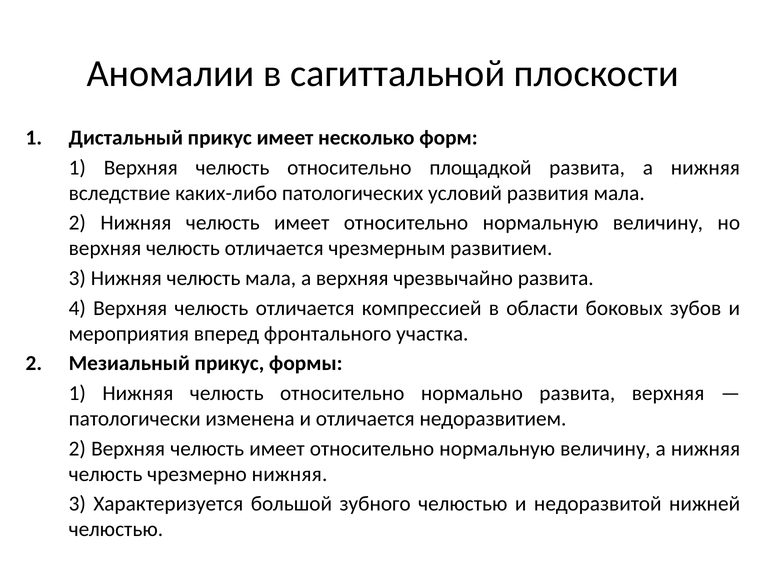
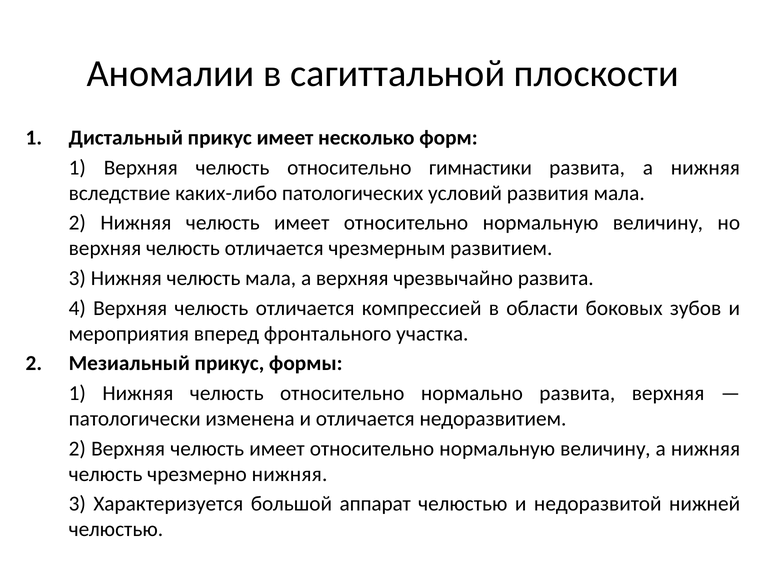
площадкой: площадкой -> гимнастики
зубного: зубного -> аппарат
